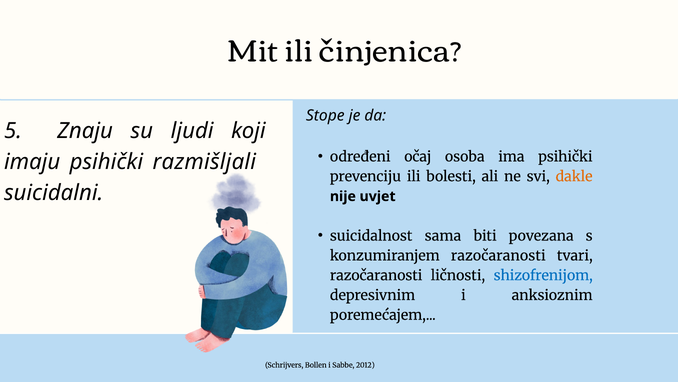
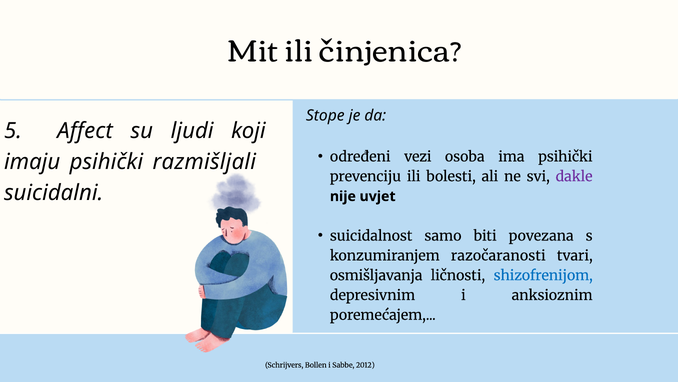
Znaju: Znaju -> Affect
očaj: očaj -> vezi
dakle colour: orange -> purple
sama: sama -> samo
razočaranosti at (376, 275): razočaranosti -> osmišljavanja
